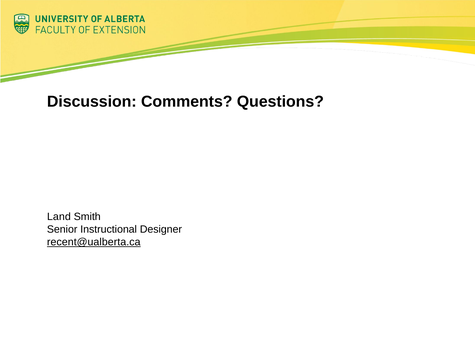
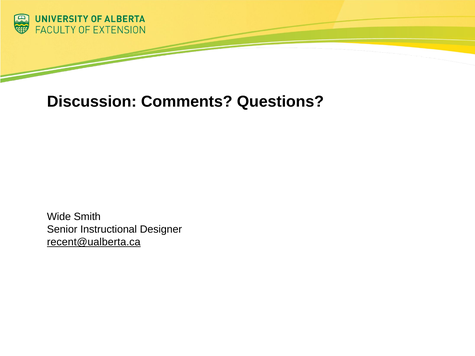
Land: Land -> Wide
